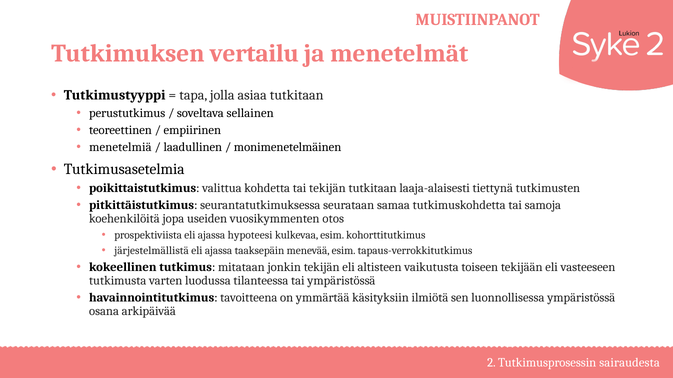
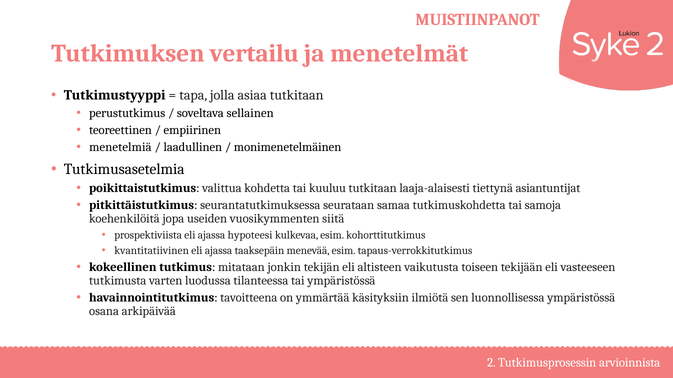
tai tekijän: tekijän -> kuuluu
tutkimusten: tutkimusten -> asiantuntijat
otos: otos -> siitä
järjestelmällistä: järjestelmällistä -> kvantitatiivinen
sairaudesta: sairaudesta -> arvioinnista
